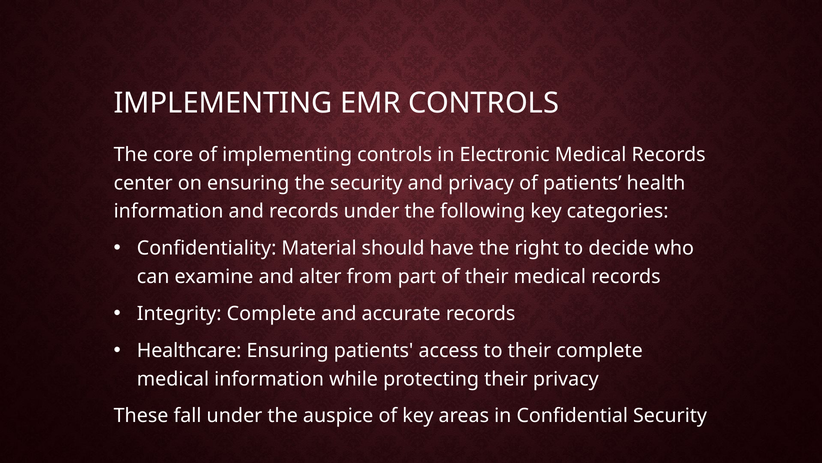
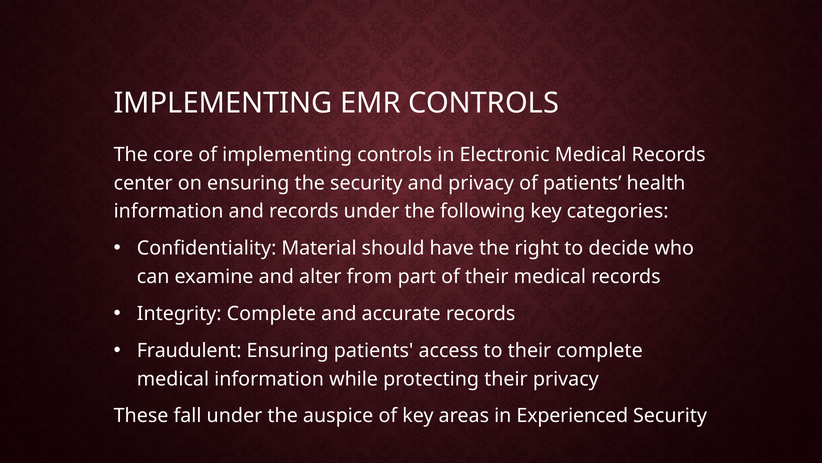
Healthcare: Healthcare -> Fraudulent
Confidential: Confidential -> Experienced
